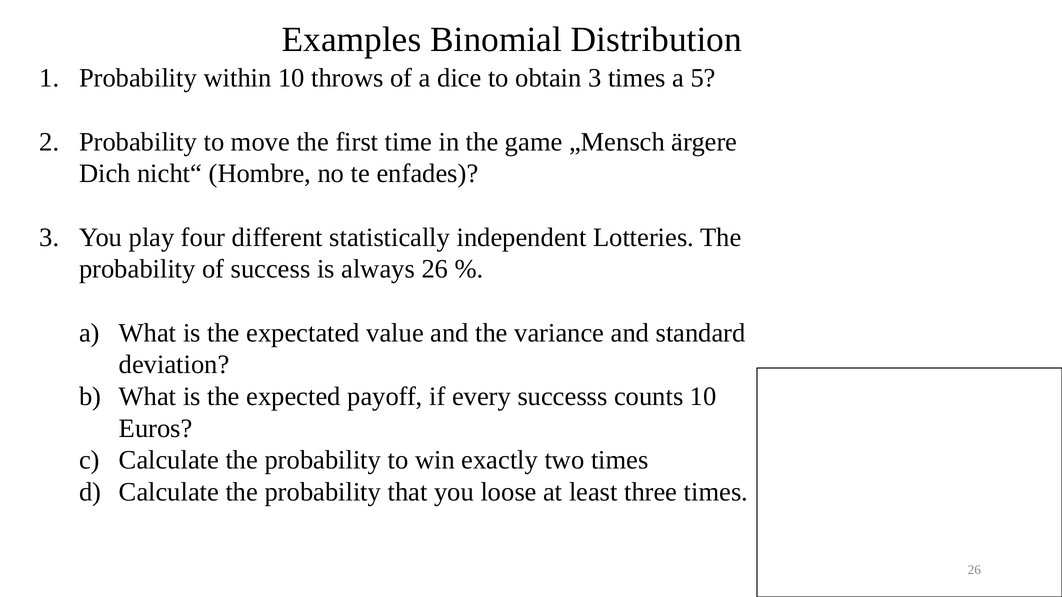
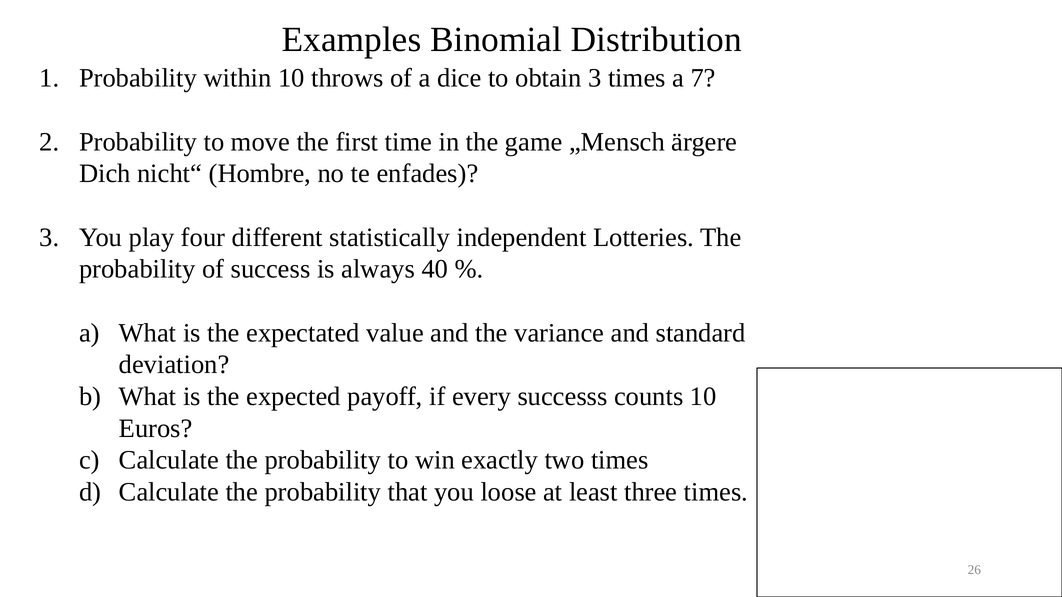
5: 5 -> 7
always 26: 26 -> 40
